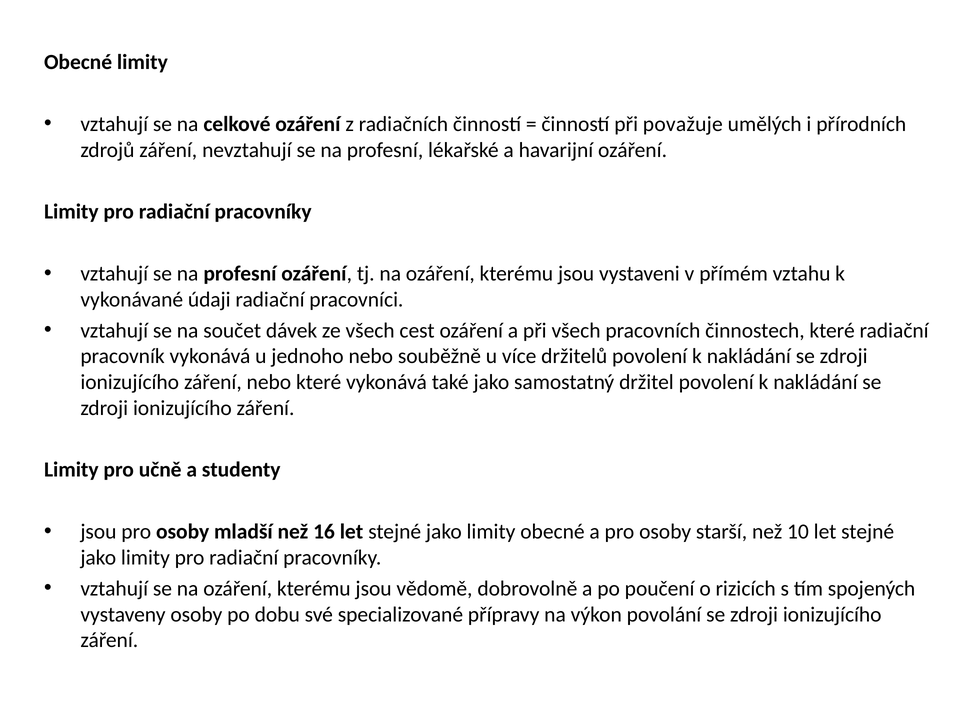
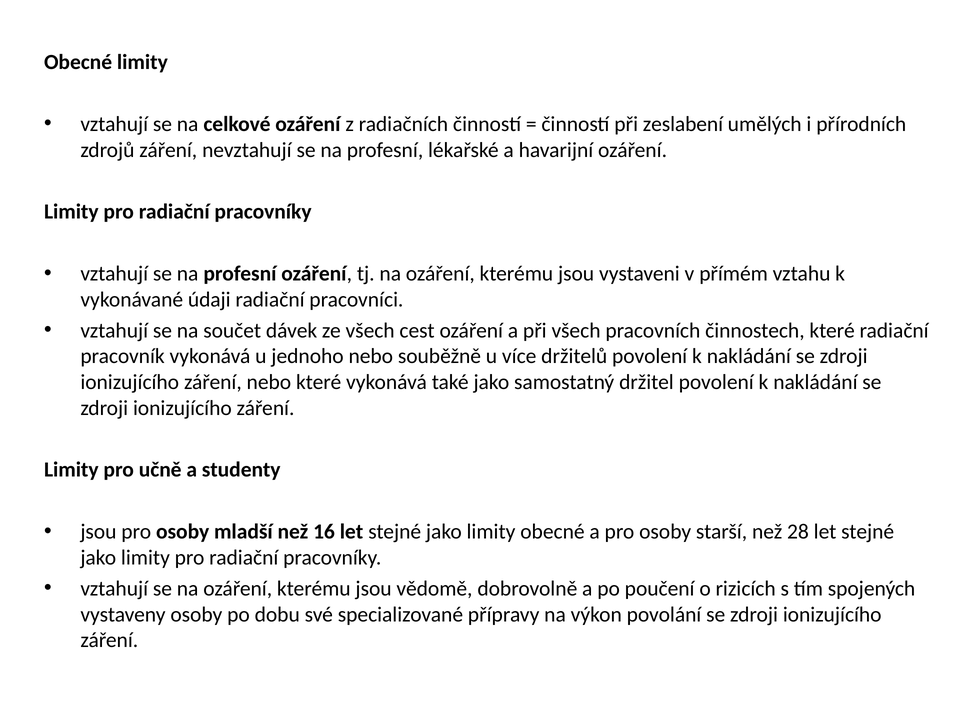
považuje: považuje -> zeslabení
10: 10 -> 28
